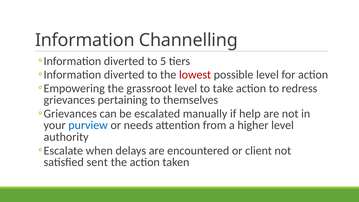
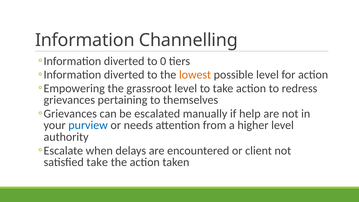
5: 5 -> 0
lowest colour: red -> orange
satisfied sent: sent -> take
